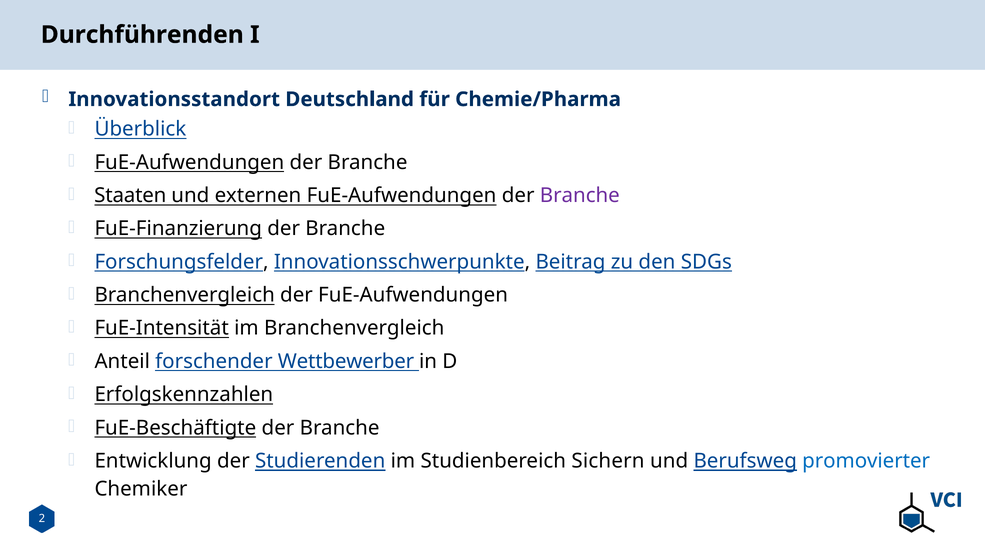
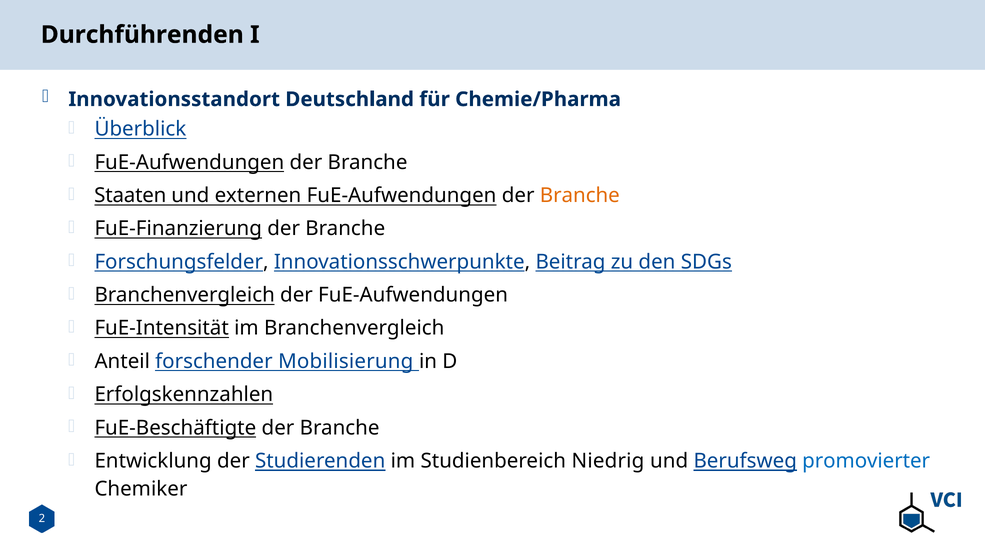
Branche at (580, 195) colour: purple -> orange
Wettbewerber: Wettbewerber -> Mobilisierung
Sichern: Sichern -> Niedrig
